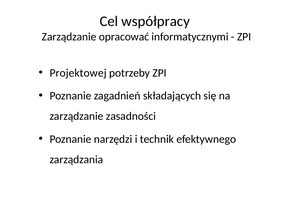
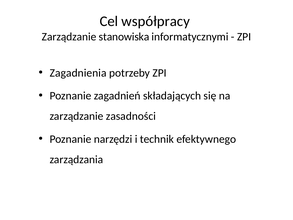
opracować: opracować -> stanowiska
Projektowej: Projektowej -> Zagadnienia
